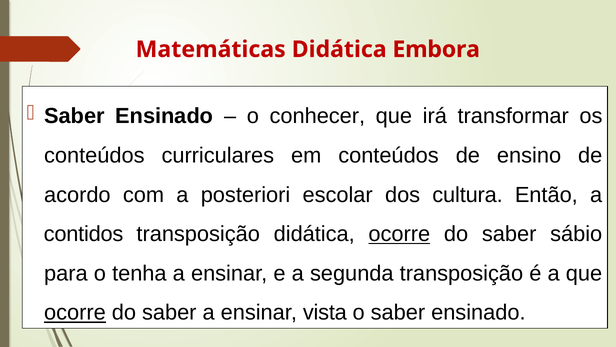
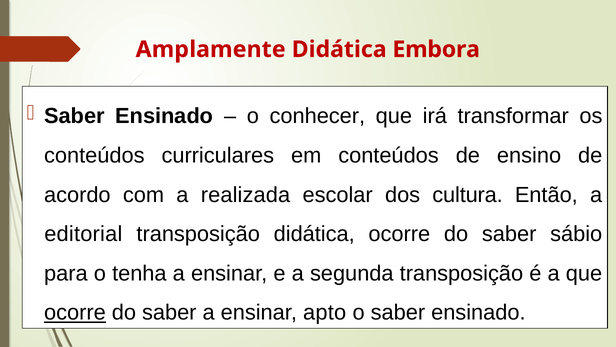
Matemáticas: Matemáticas -> Amplamente
posteriori: posteriori -> realizada
contidos: contidos -> editorial
ocorre at (399, 234) underline: present -> none
vista: vista -> apto
